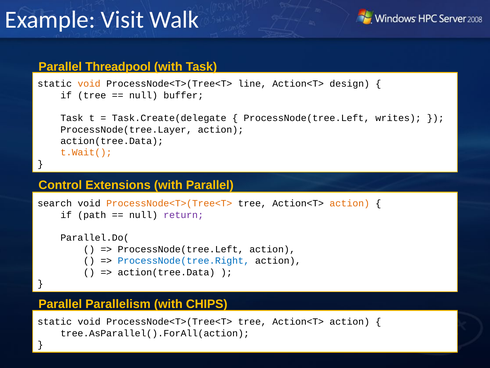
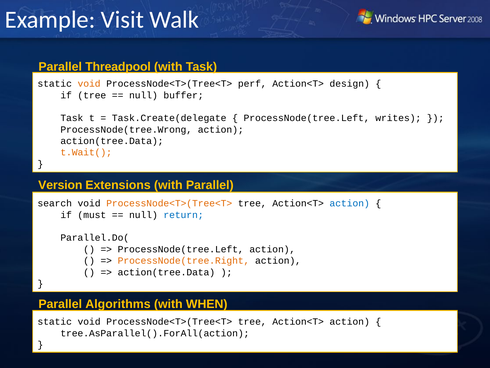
line: line -> perf
ProcessNode(tree.Layer: ProcessNode(tree.Layer -> ProcessNode(tree.Wrong
Control: Control -> Version
action at (350, 203) colour: orange -> blue
path: path -> must
return colour: purple -> blue
ProcessNode(tree.Right colour: blue -> orange
Parallelism: Parallelism -> Algorithms
CHIPS: CHIPS -> WHEN
